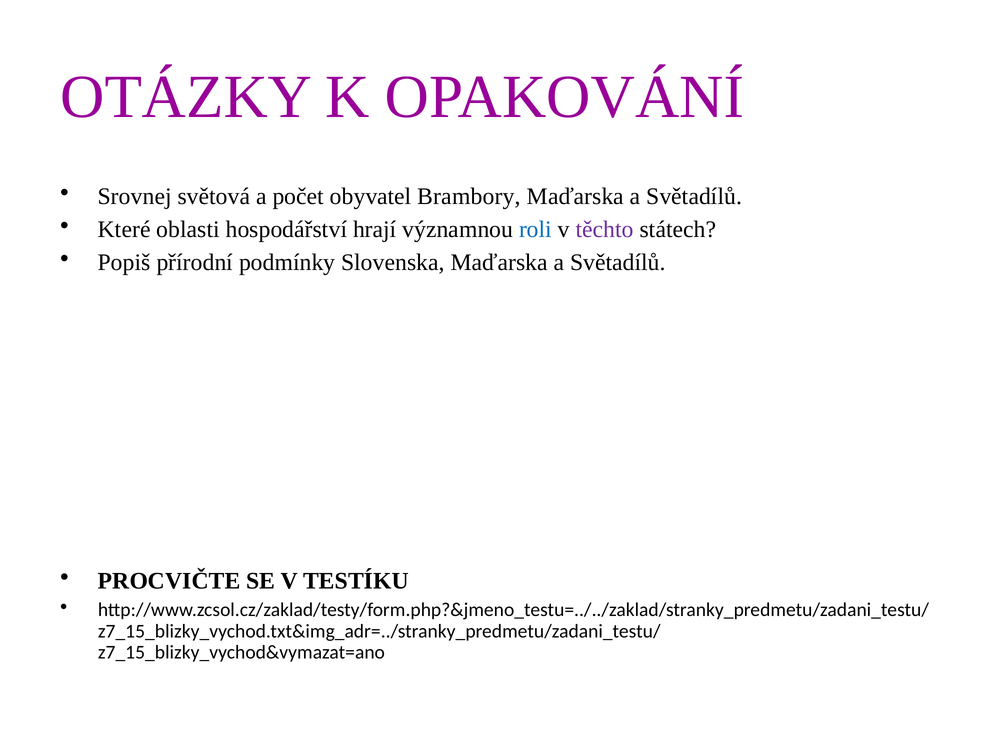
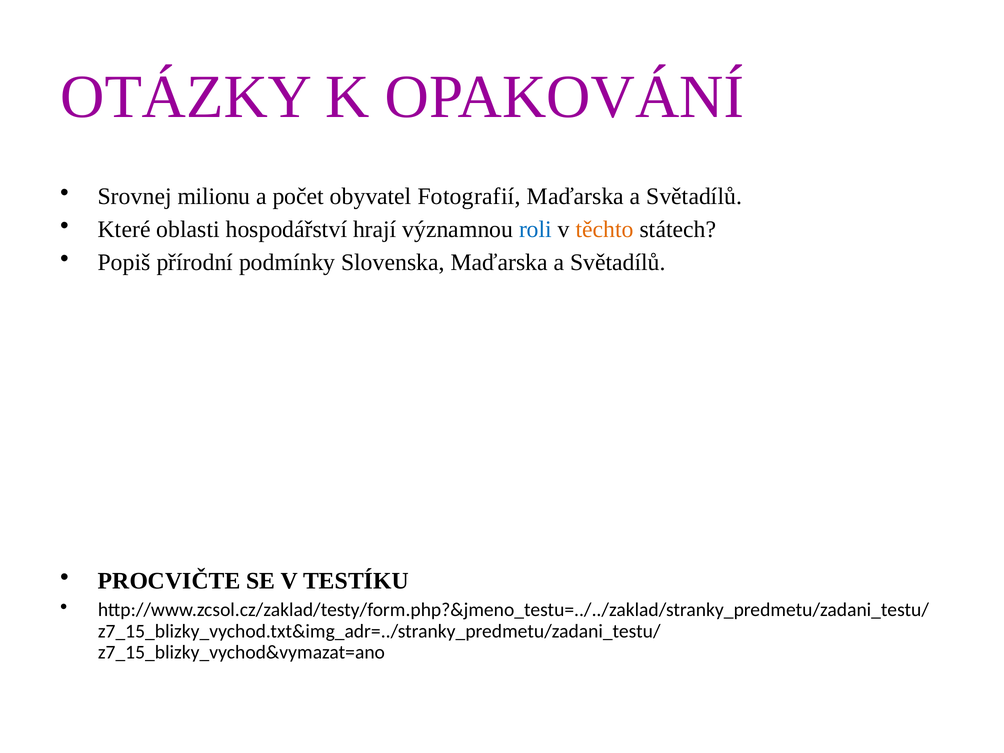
světová: světová -> milionu
Brambory: Brambory -> Fotografií
těchto colour: purple -> orange
